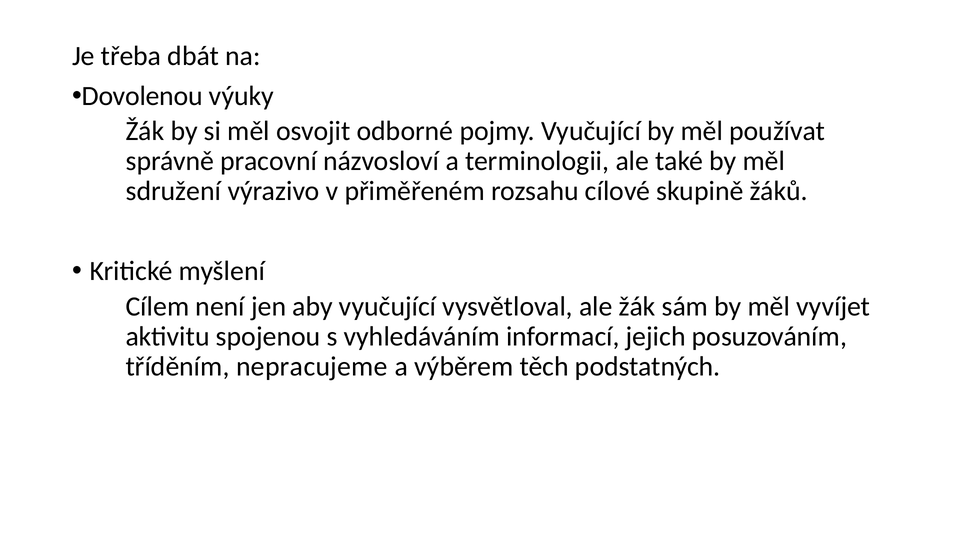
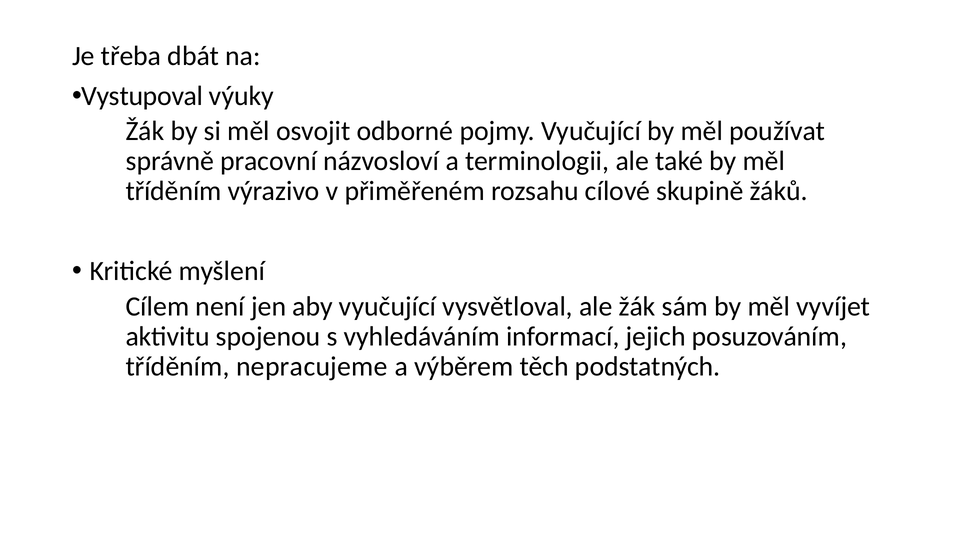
Dovolenou: Dovolenou -> Vystupoval
sdružení at (173, 191): sdružení -> tříděním
